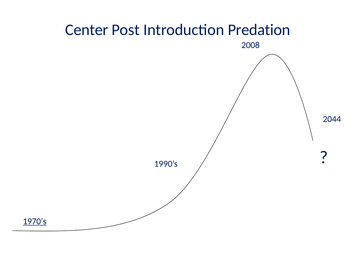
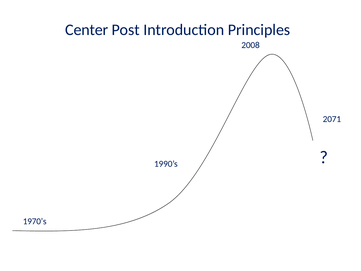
Predation: Predation -> Principles
2044: 2044 -> 2071
1970’s underline: present -> none
